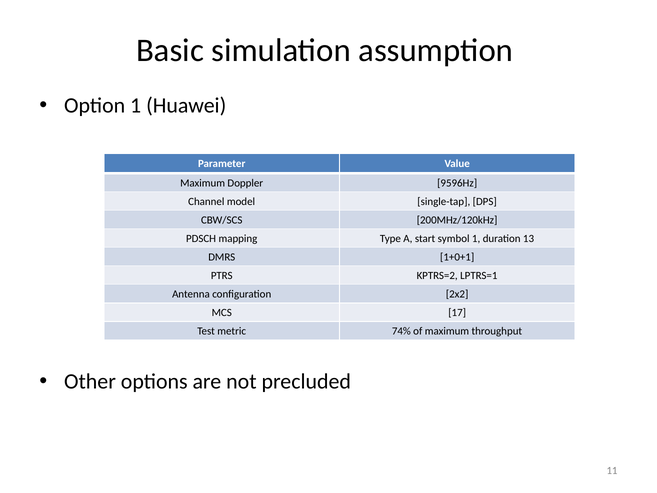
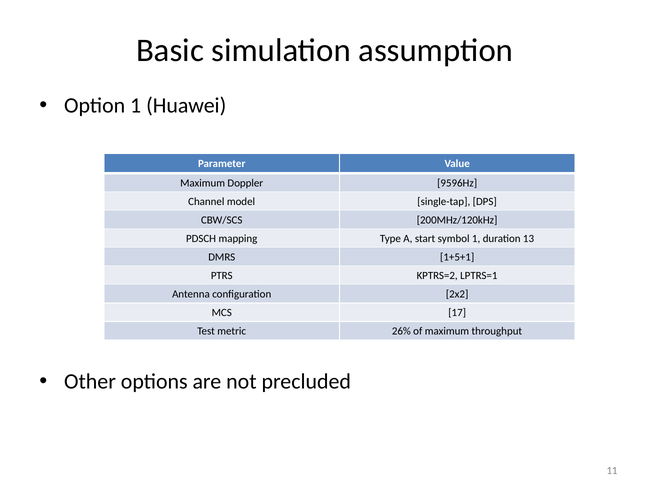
1+0+1: 1+0+1 -> 1+5+1
74%: 74% -> 26%
